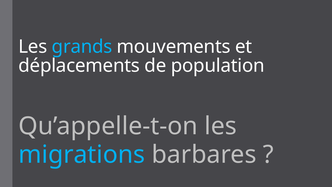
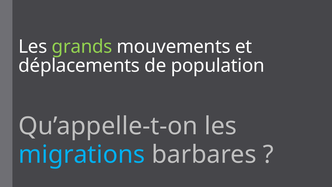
grands colour: light blue -> light green
